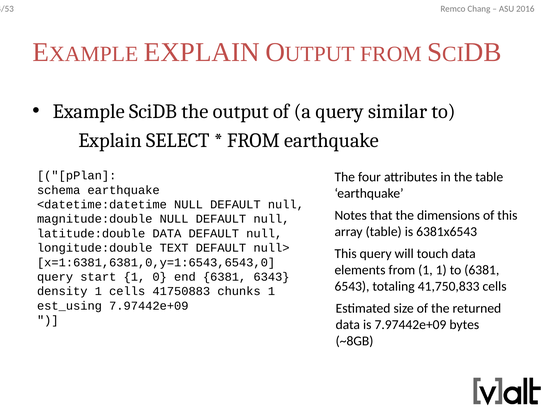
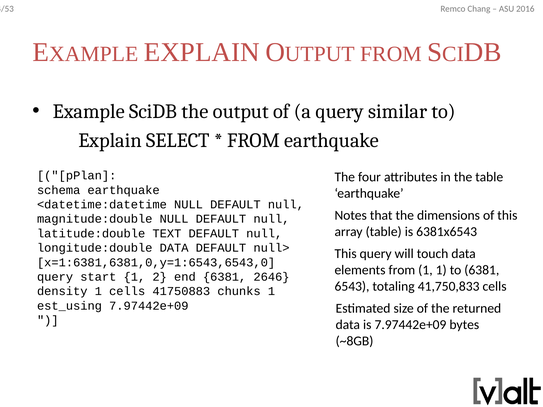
latitude:double DATA: DATA -> TEXT
longitude:double TEXT: TEXT -> DATA
0: 0 -> 2
6343: 6343 -> 2646
